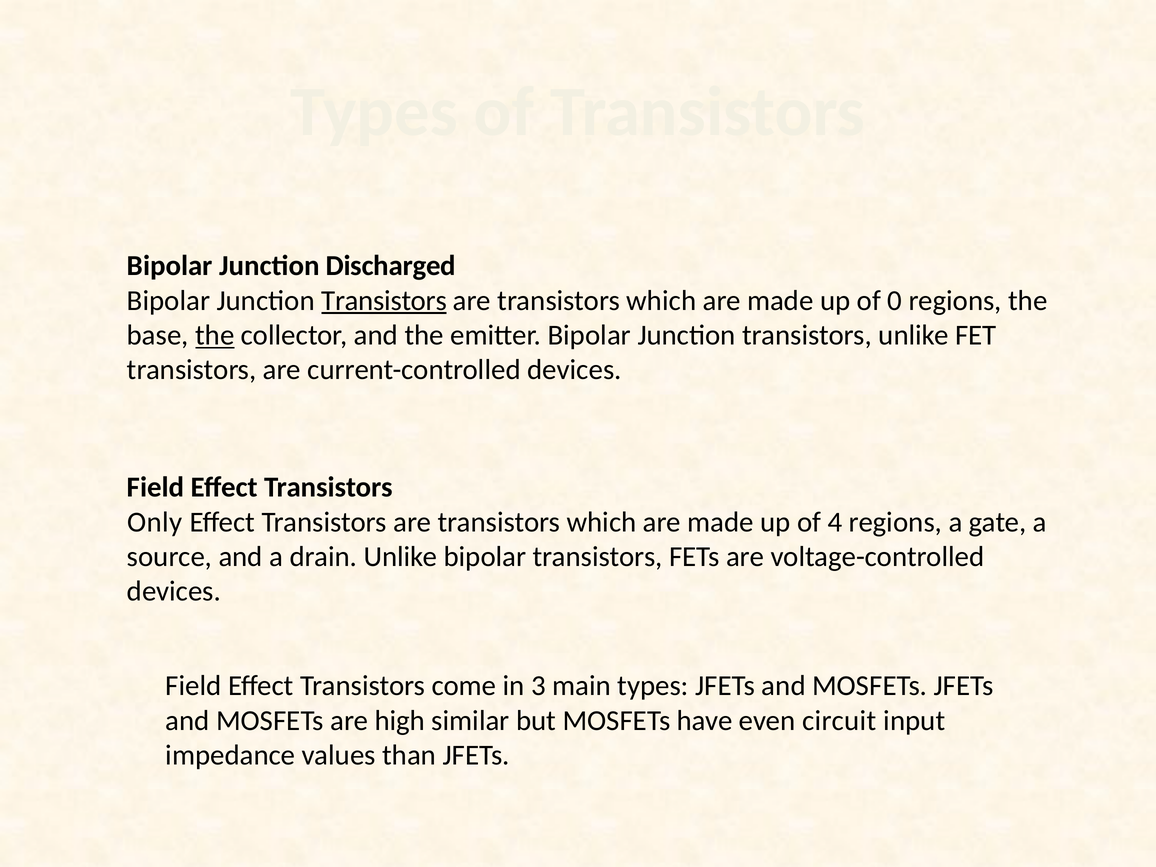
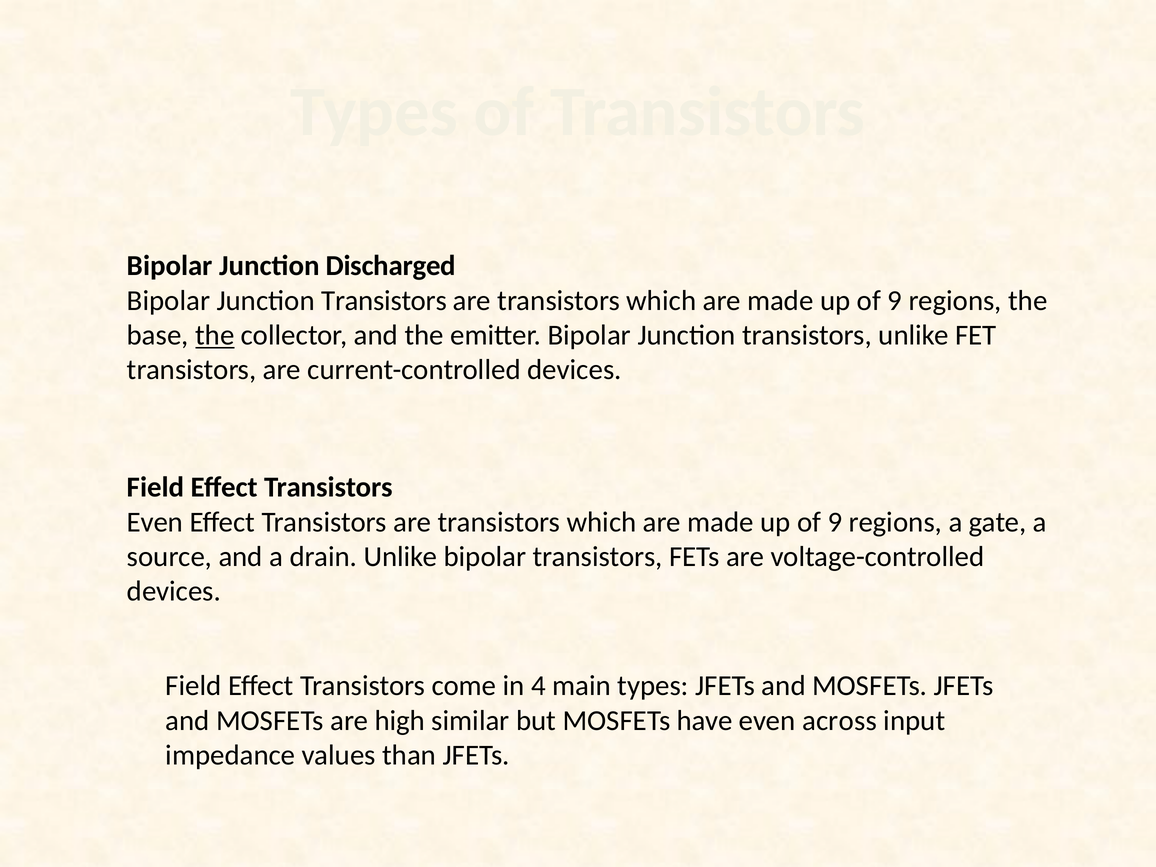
Transistors at (384, 301) underline: present -> none
0 at (895, 301): 0 -> 9
Only at (155, 522): Only -> Even
4 at (835, 522): 4 -> 9
3: 3 -> 4
circuit: circuit -> across
